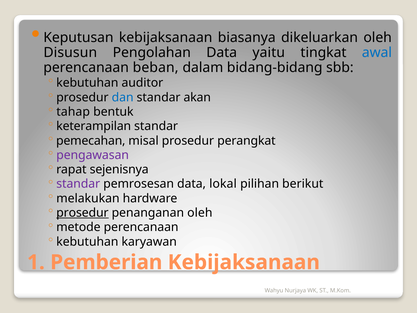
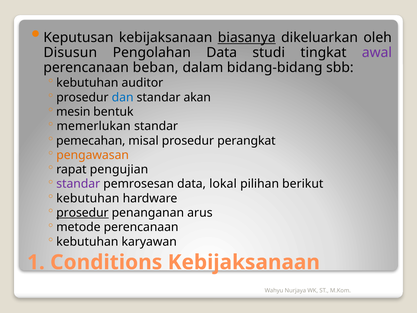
biasanya underline: none -> present
yaitu: yaitu -> studi
awal colour: blue -> purple
tahap: tahap -> mesin
keterampilan: keterampilan -> memerlukan
pengawasan colour: purple -> orange
sejenisnya: sejenisnya -> pengujian
melakukan at (88, 198): melakukan -> kebutuhan
penanganan oleh: oleh -> arus
Pemberian: Pemberian -> Conditions
